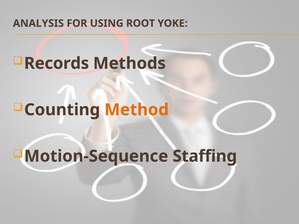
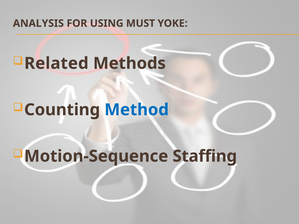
ROOT: ROOT -> MUST
Records: Records -> Related
Method colour: orange -> blue
